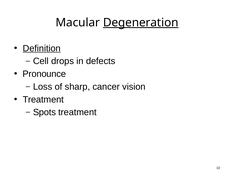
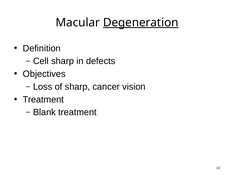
Definition underline: present -> none
Cell drops: drops -> sharp
Pronounce: Pronounce -> Objectives
Spots: Spots -> Blank
